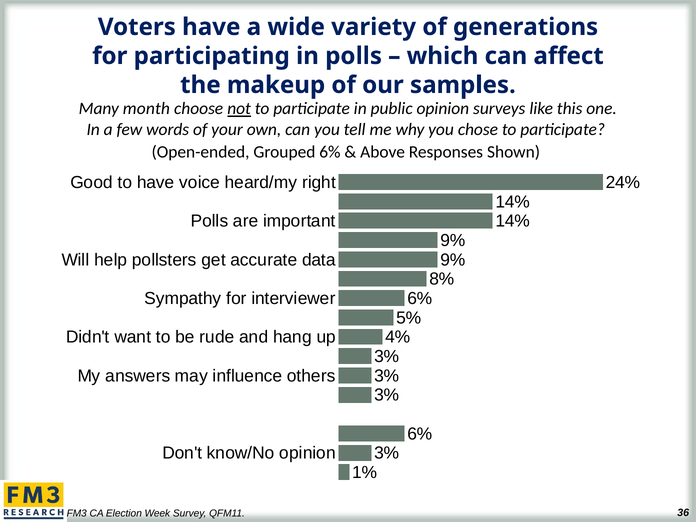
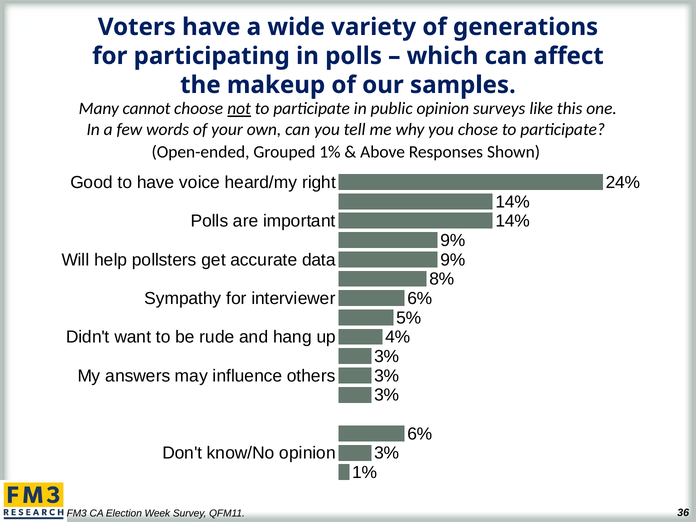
month: month -> cannot
Grouped 6%: 6% -> 1%
